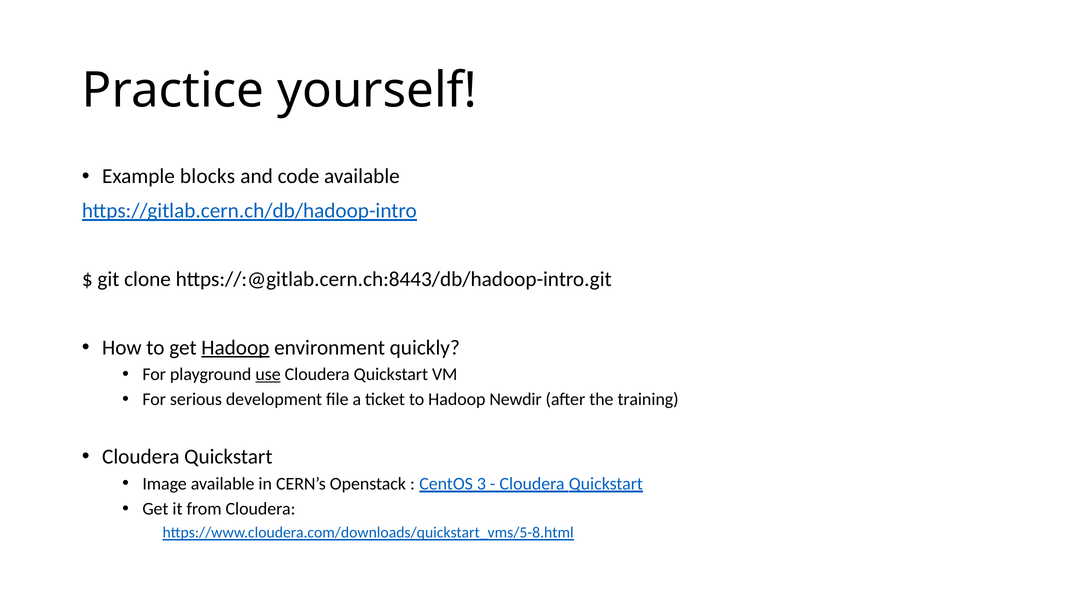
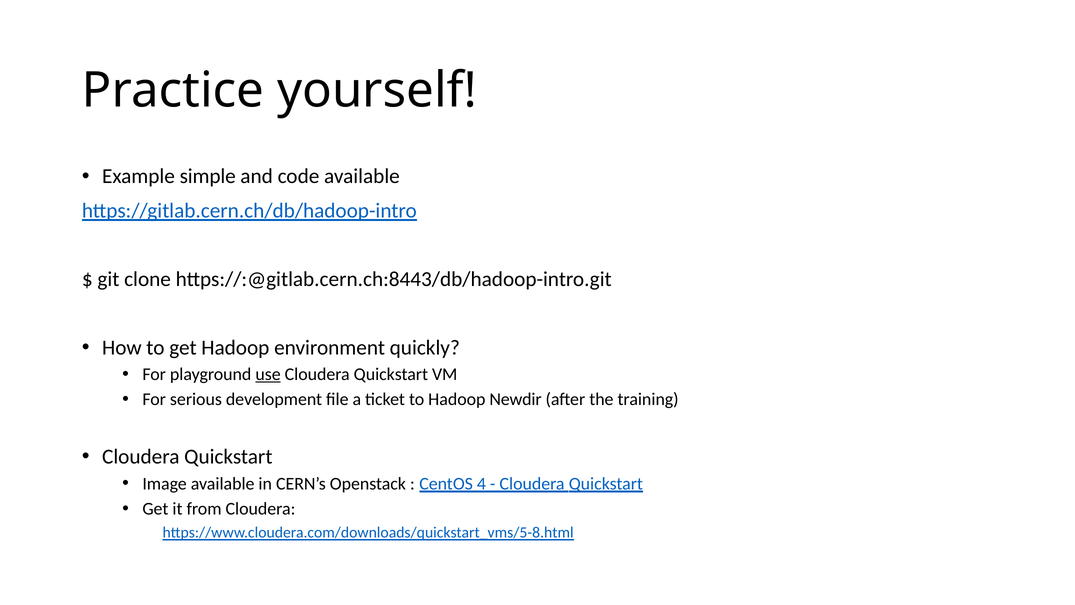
blocks: blocks -> simple
Hadoop at (235, 347) underline: present -> none
3: 3 -> 4
